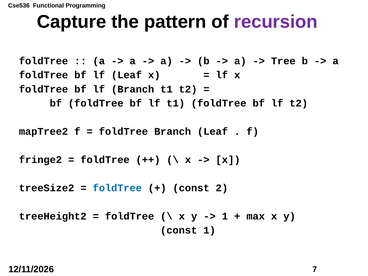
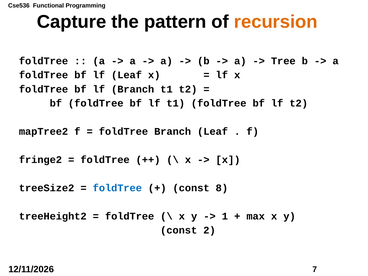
recursion colour: purple -> orange
2: 2 -> 8
const 1: 1 -> 2
